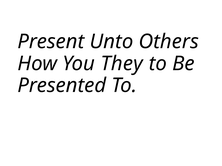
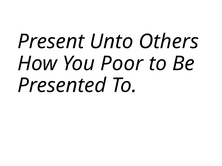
They: They -> Poor
